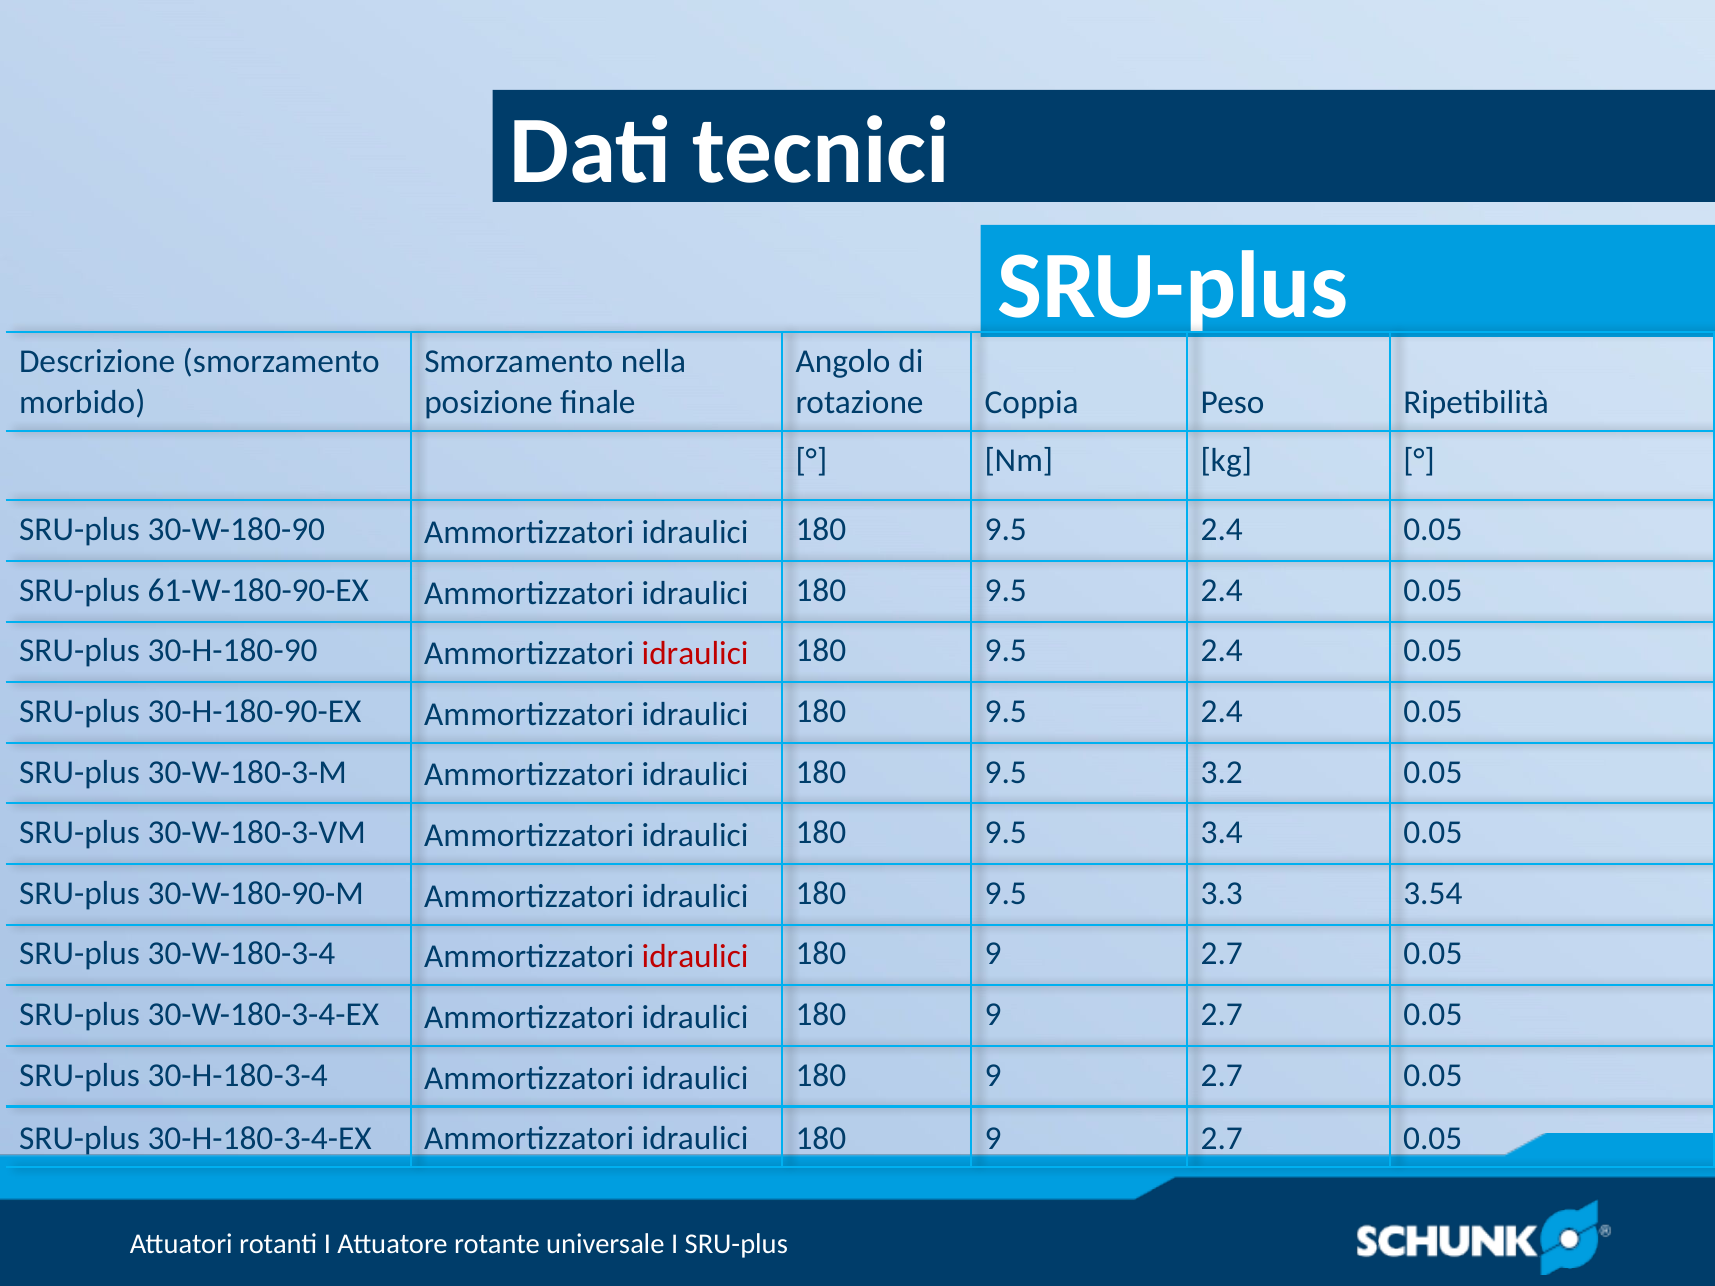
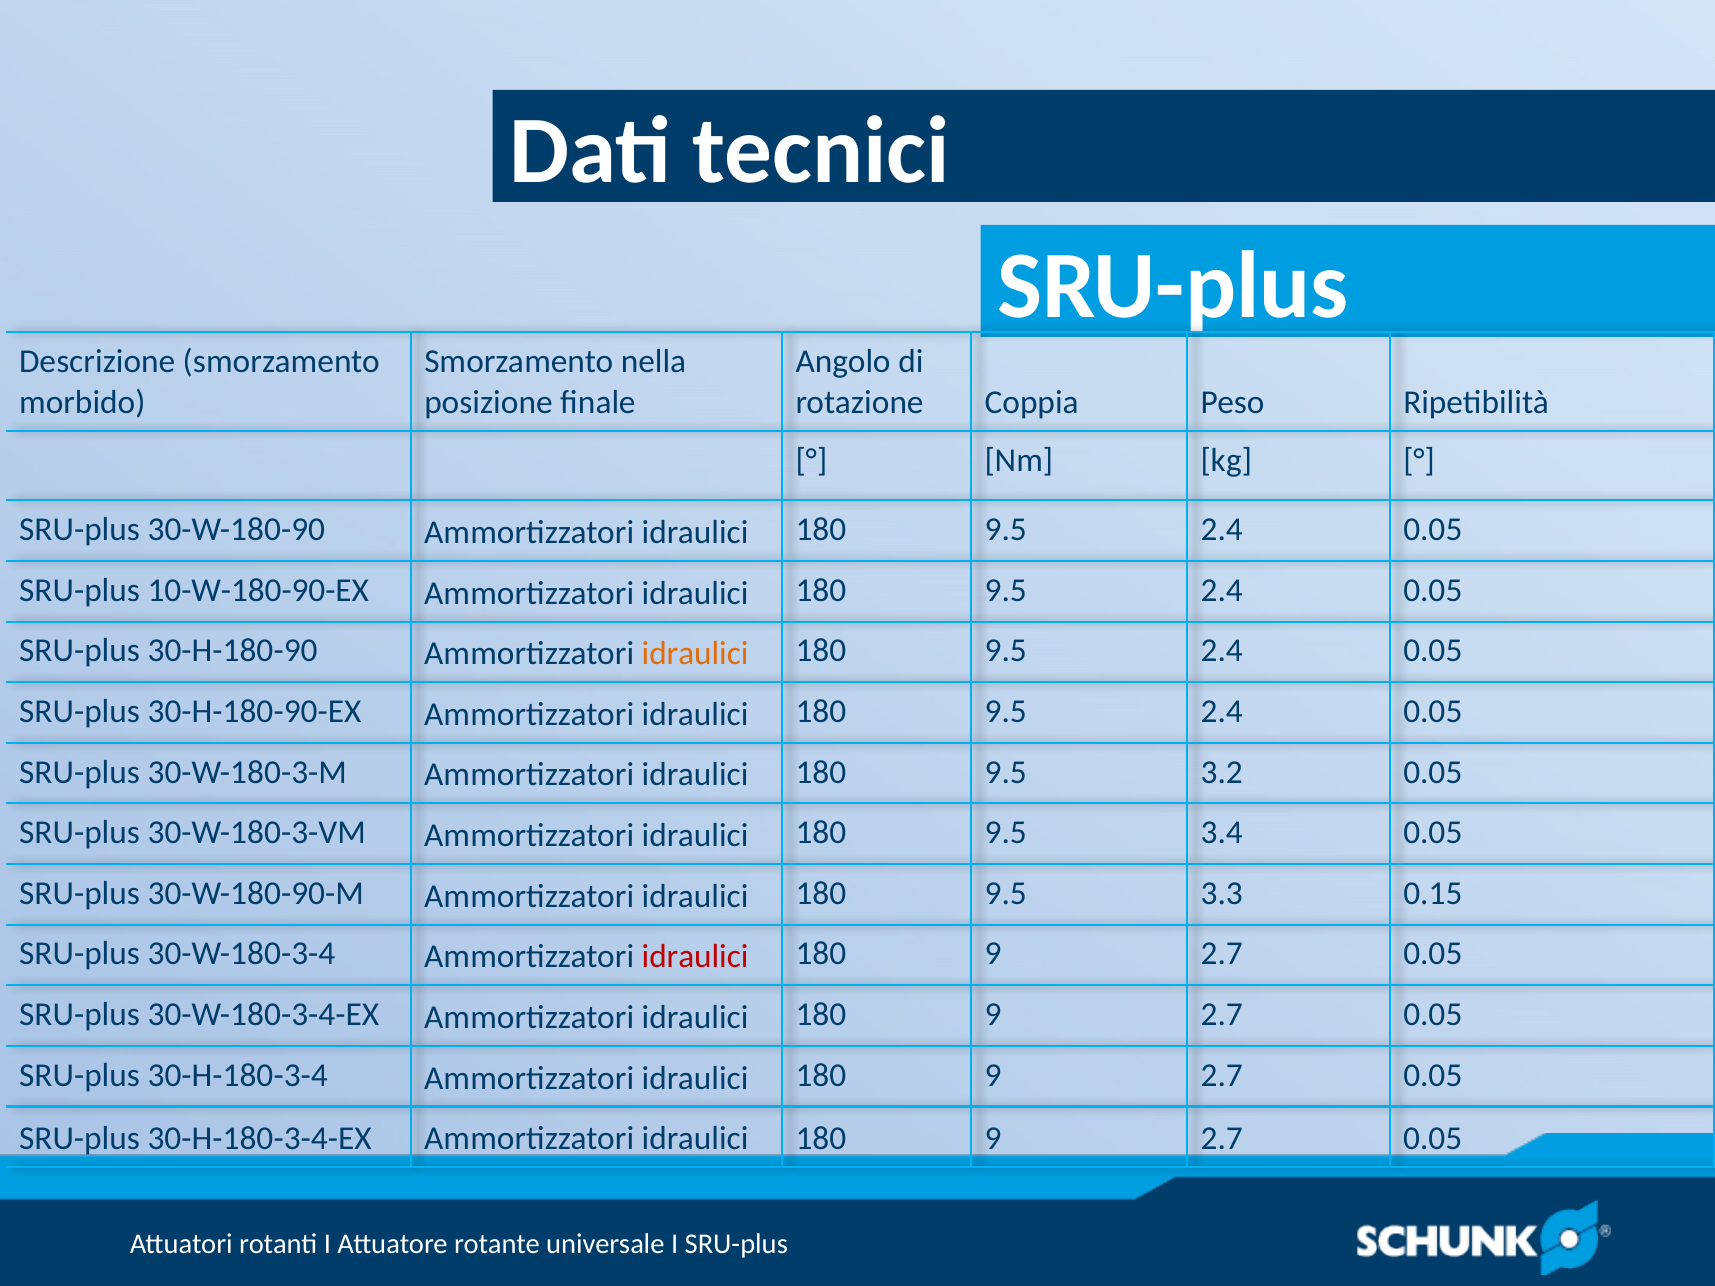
61-W-180-90-EX: 61-W-180-90-EX -> 10-W-180-90-EX
idraulici at (695, 654) colour: red -> orange
3.54: 3.54 -> 0.15
